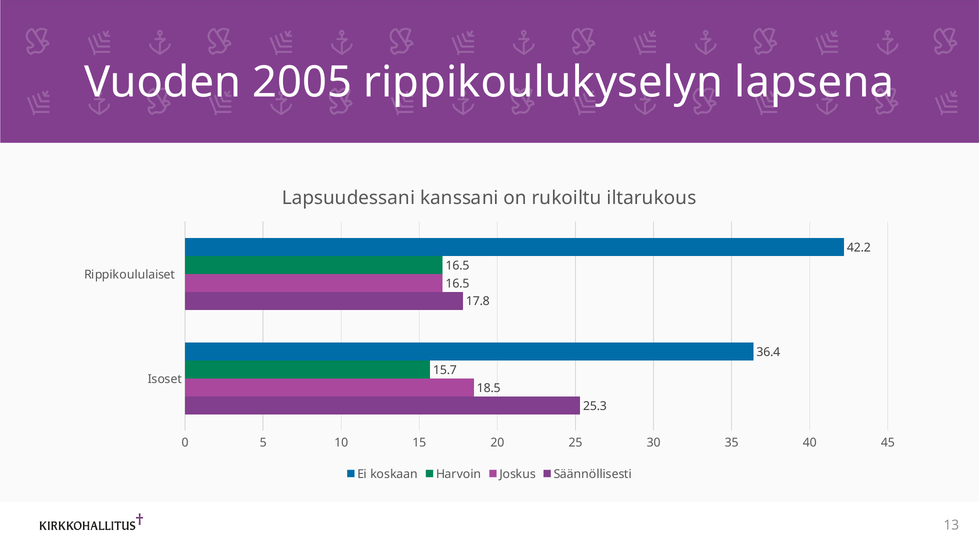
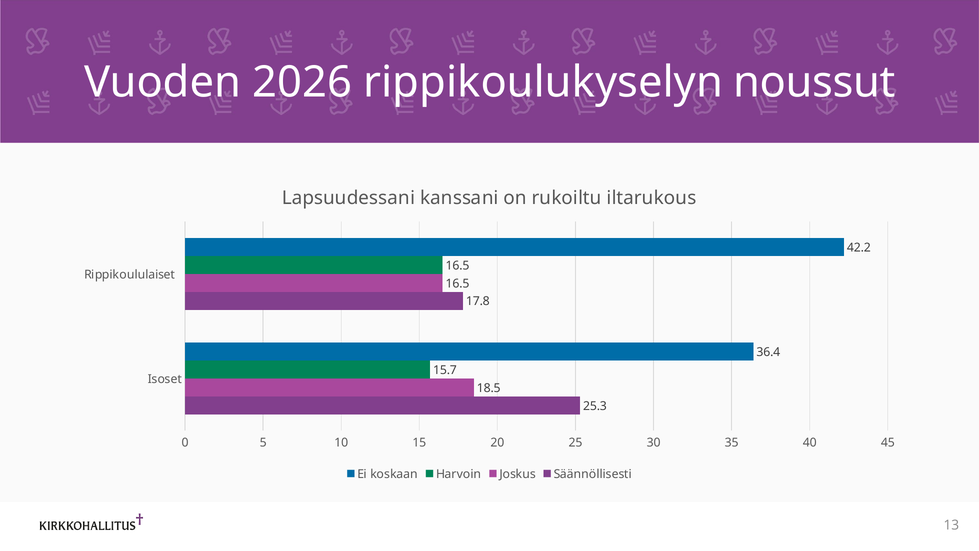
2005: 2005 -> 2026
lapsena: lapsena -> noussut
